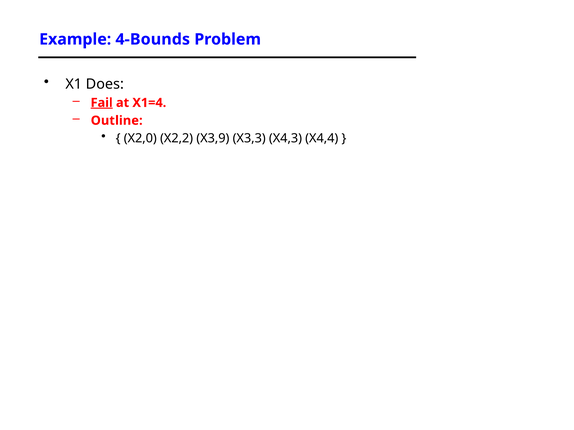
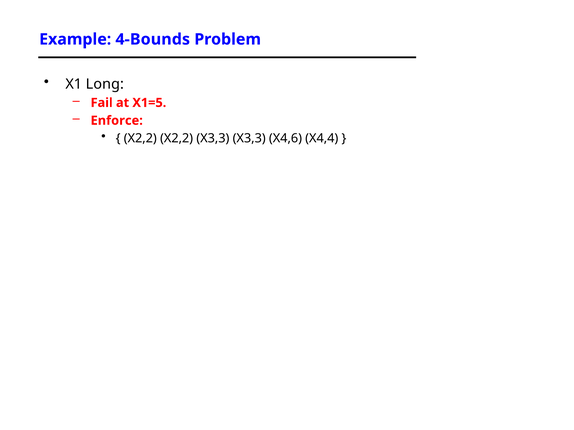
Does: Does -> Long
Fail underline: present -> none
X1=4: X1=4 -> X1=5
Outline: Outline -> Enforce
X2,0 at (140, 139): X2,0 -> X2,2
X2,2 X3,9: X3,9 -> X3,3
X4,3: X4,3 -> X4,6
